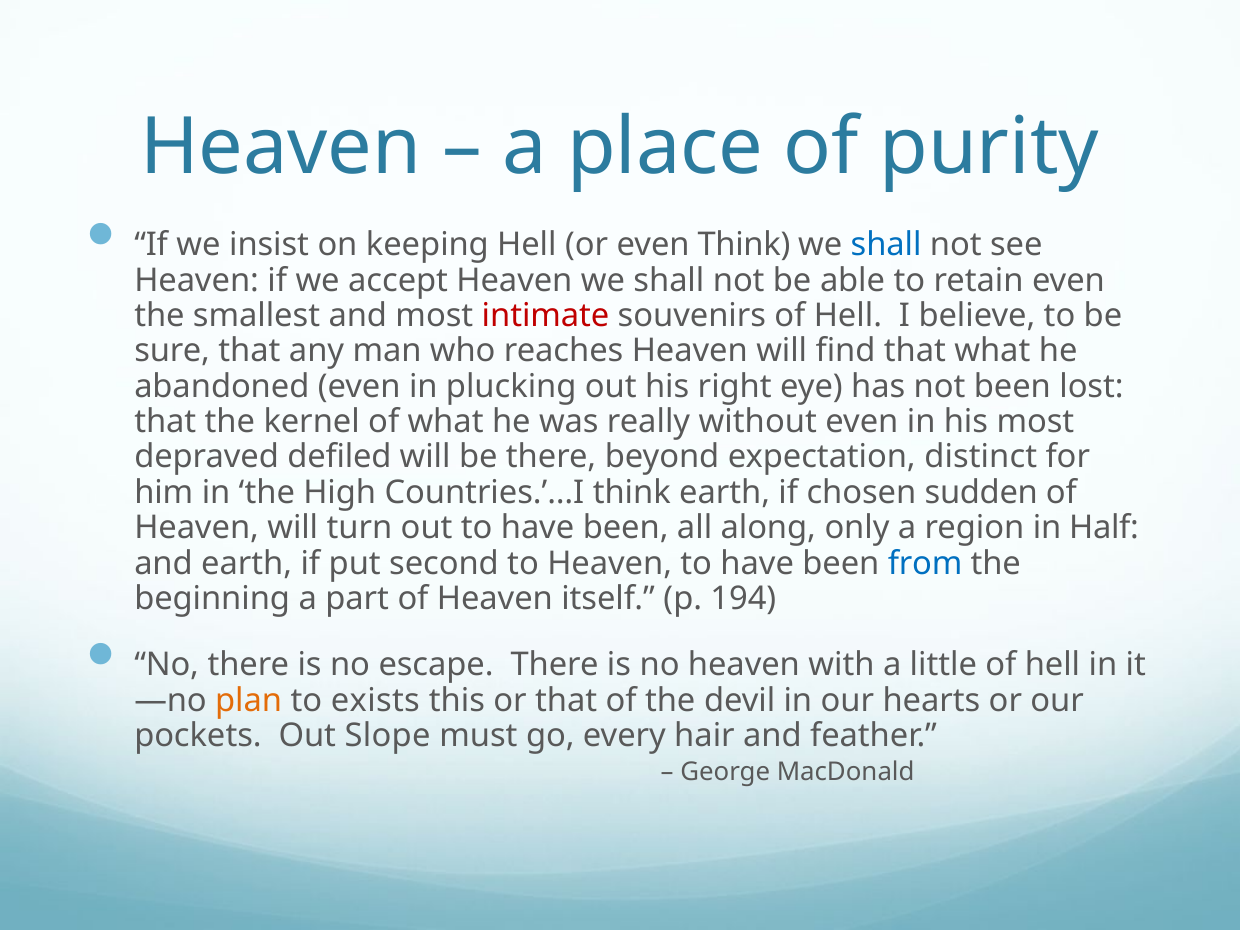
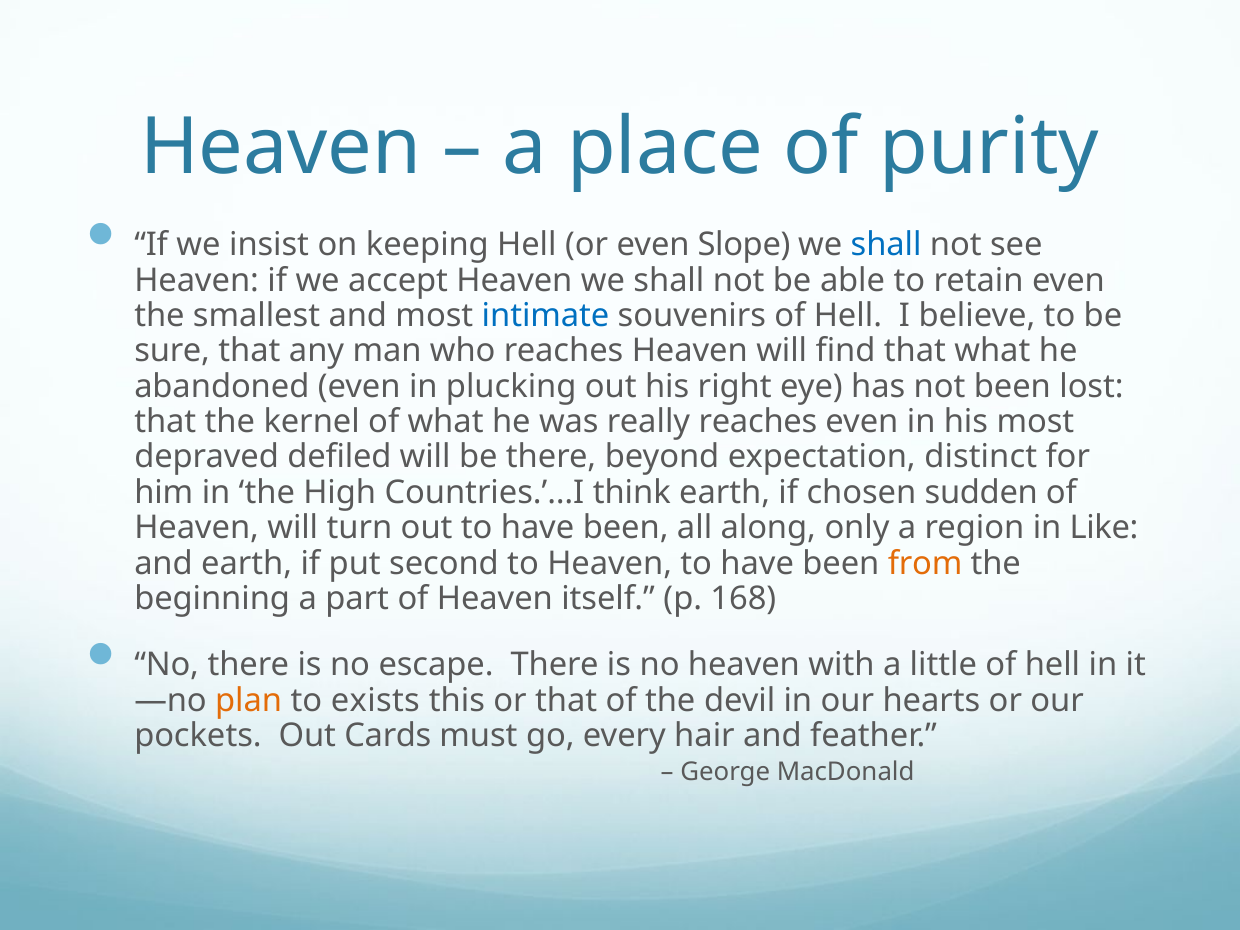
even Think: Think -> Slope
intimate colour: red -> blue
really without: without -> reaches
Half: Half -> Like
from colour: blue -> orange
194: 194 -> 168
Slope: Slope -> Cards
